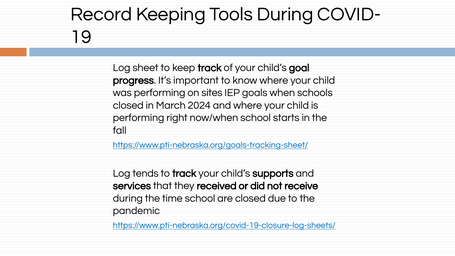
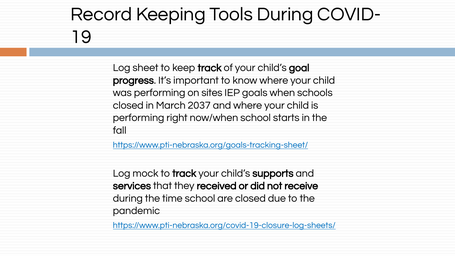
2024: 2024 -> 2037
tends: tends -> mock
